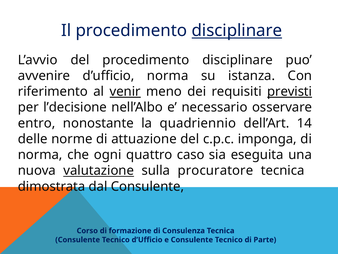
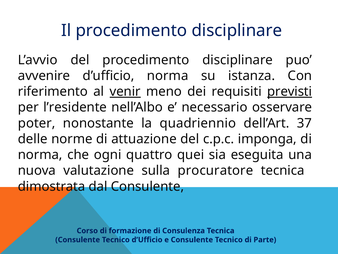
disciplinare at (237, 31) underline: present -> none
l’decisione: l’decisione -> l’residente
entro: entro -> poter
14: 14 -> 37
caso: caso -> quei
valutazione underline: present -> none
